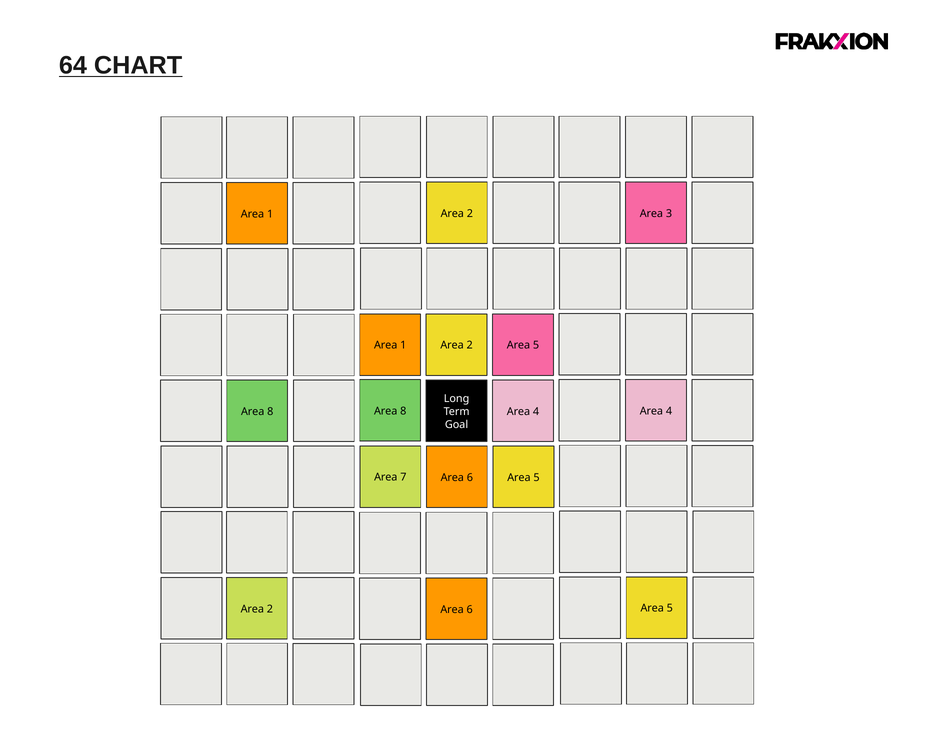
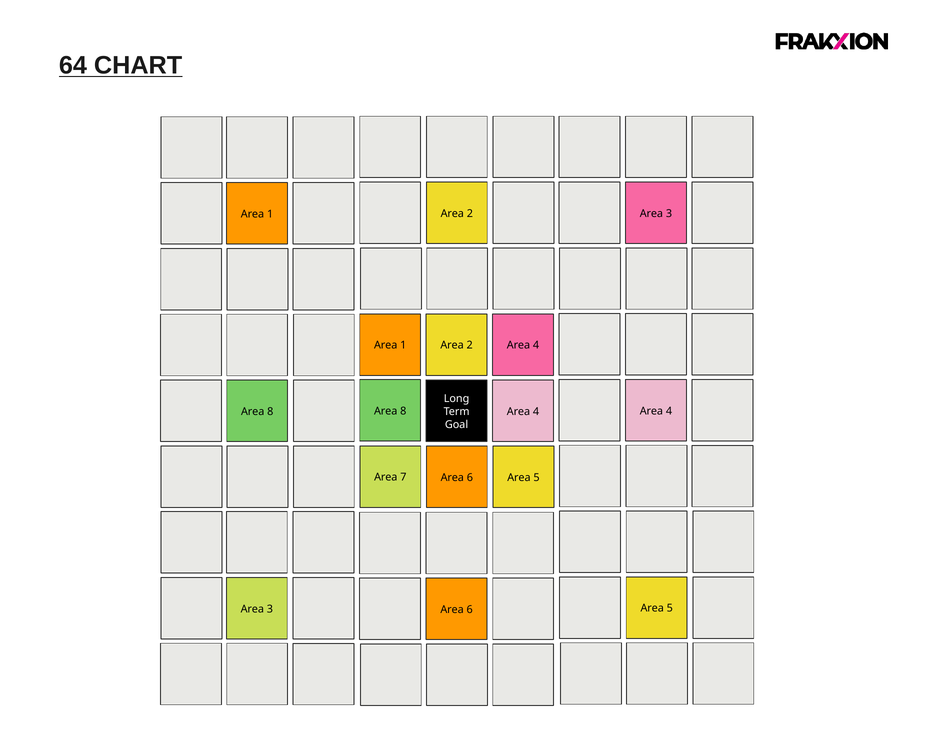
2 Area 5: 5 -> 4
2 at (270, 608): 2 -> 3
